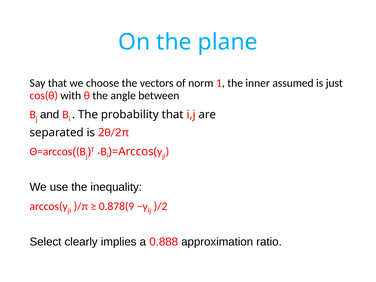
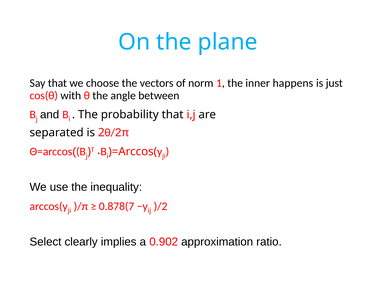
assumed: assumed -> happens
0.878(9: 0.878(9 -> 0.878(7
0.888: 0.888 -> 0.902
